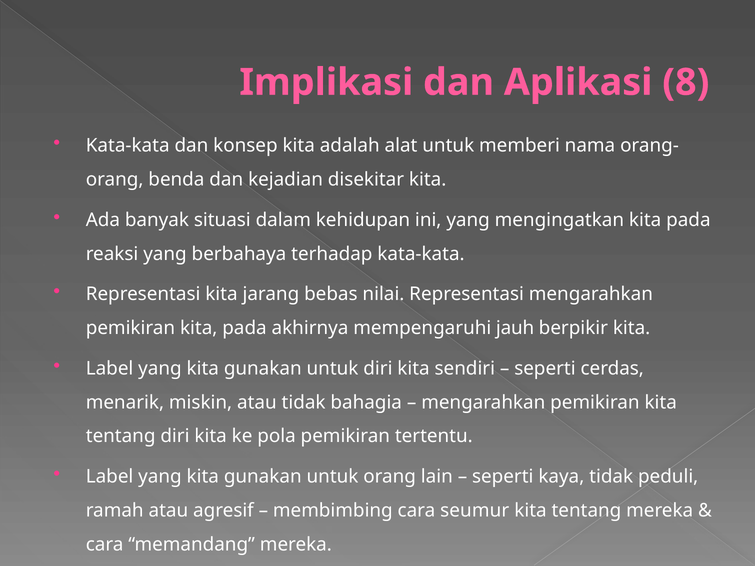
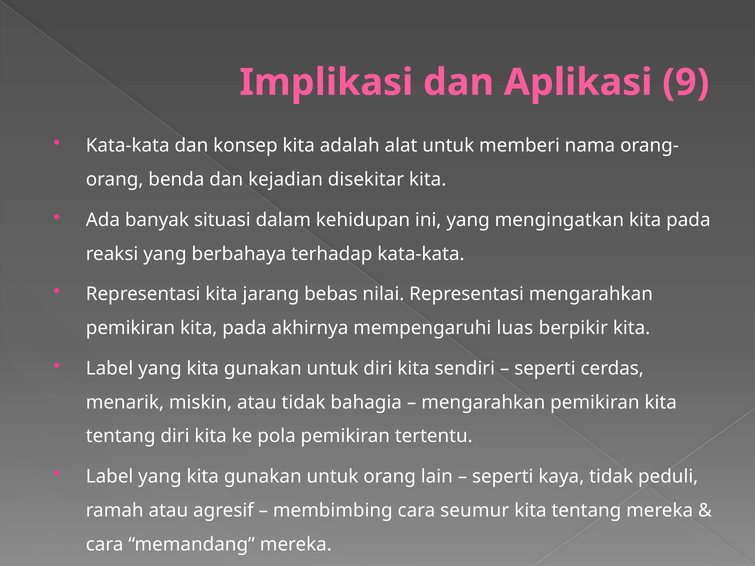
8: 8 -> 9
jauh: jauh -> luas
